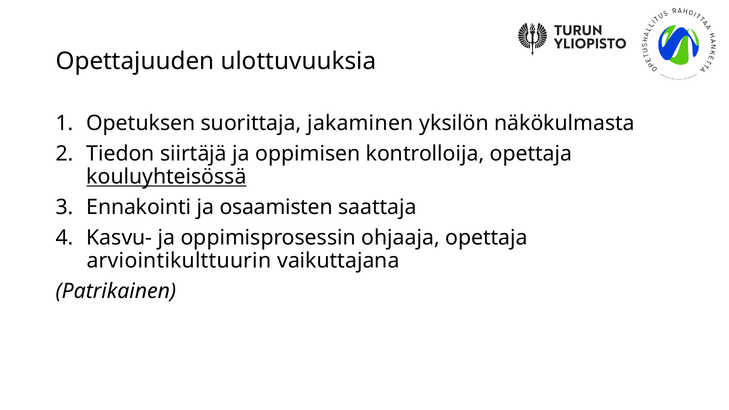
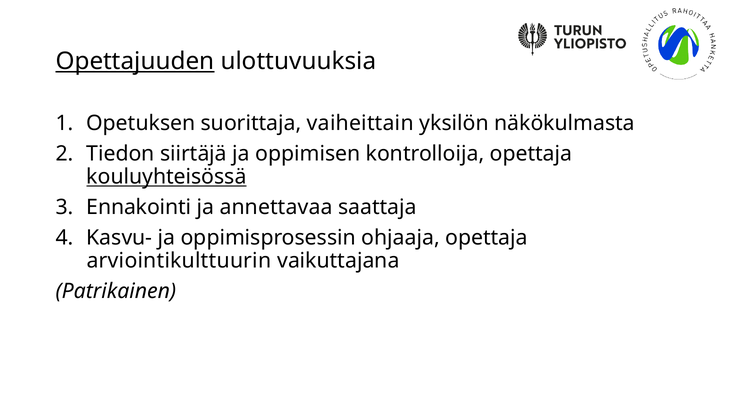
Opettajuuden underline: none -> present
jakaminen: jakaminen -> vaiheittain
osaamisten: osaamisten -> annettavaa
